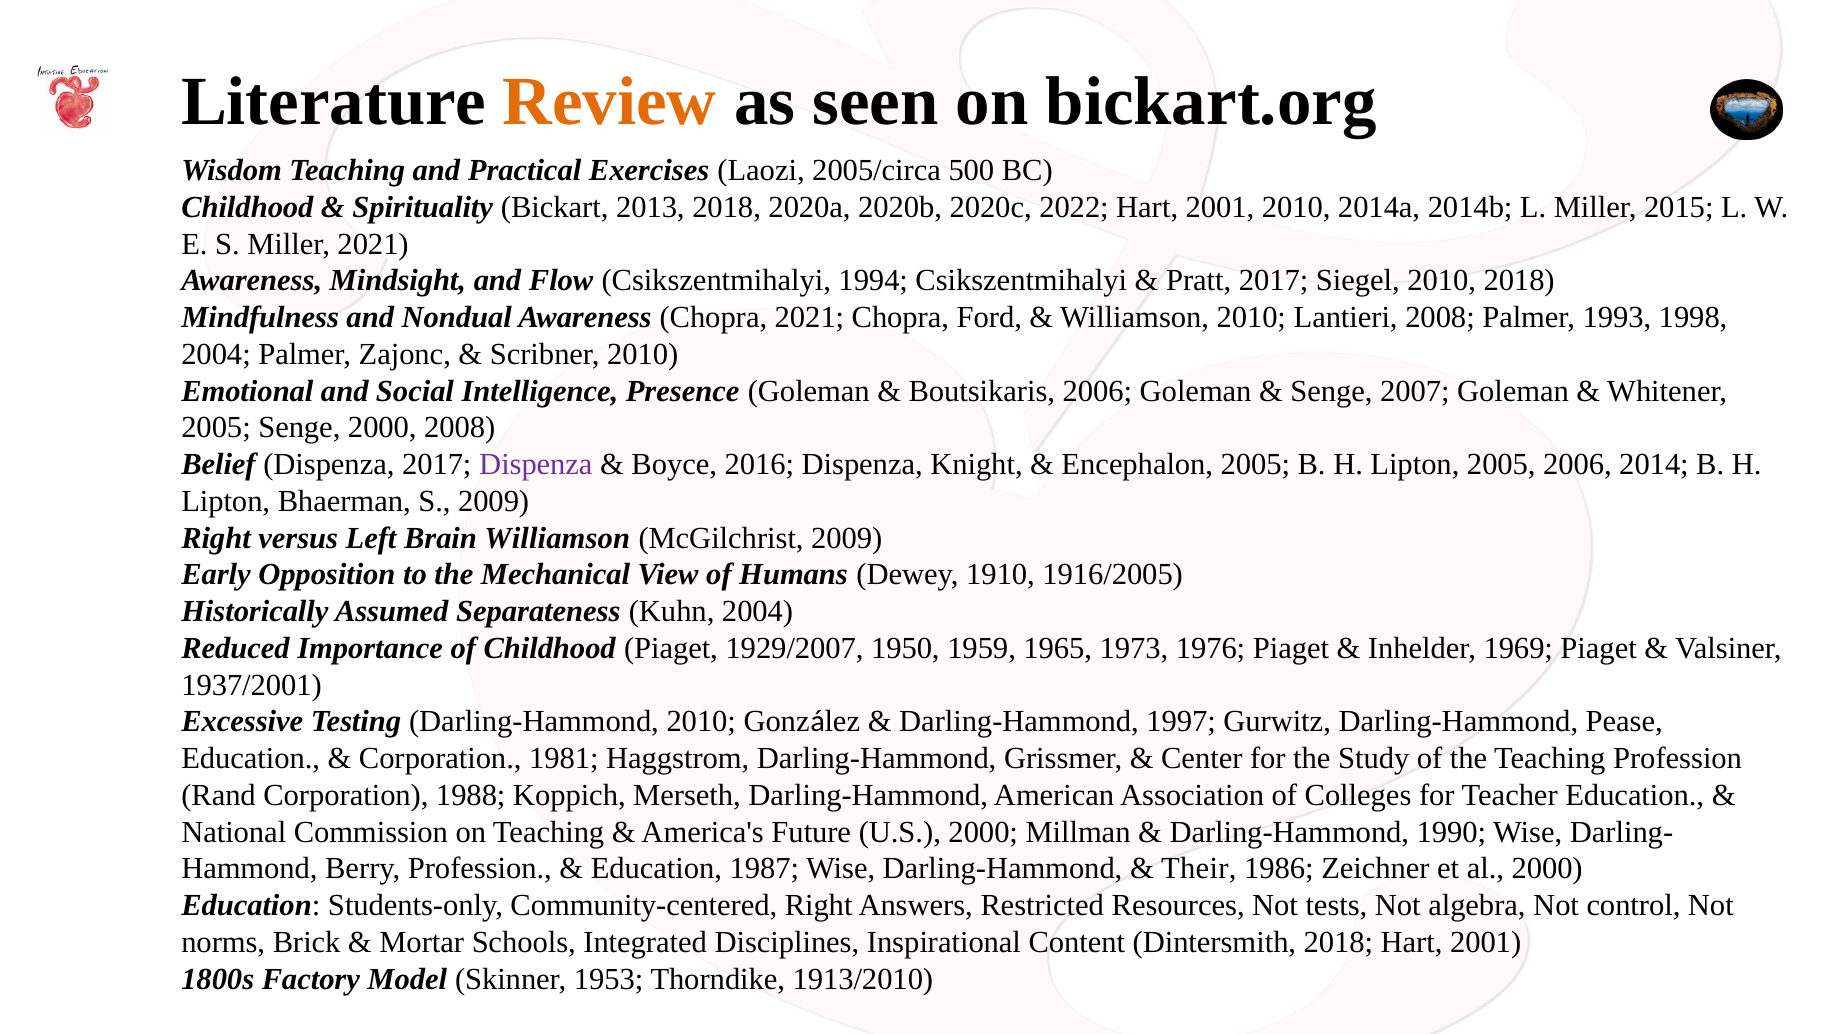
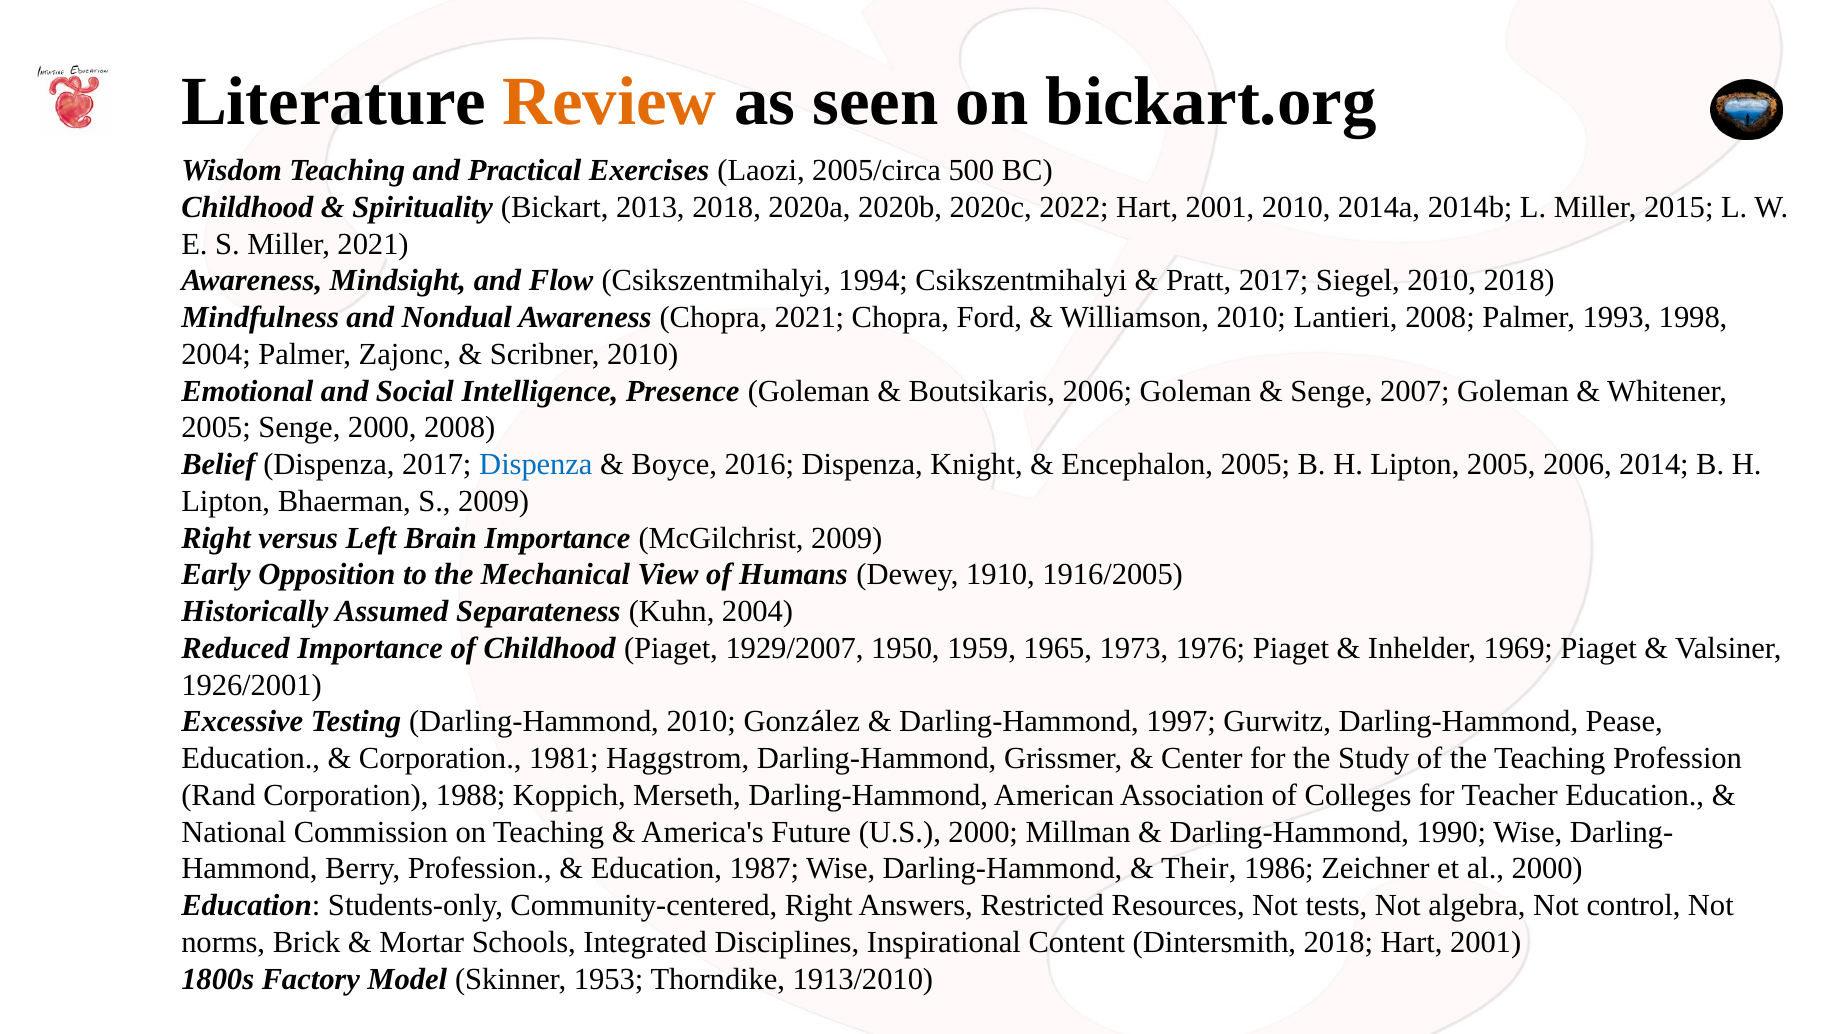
Dispenza at (536, 464) colour: purple -> blue
Brain Williamson: Williamson -> Importance
1937/2001: 1937/2001 -> 1926/2001
